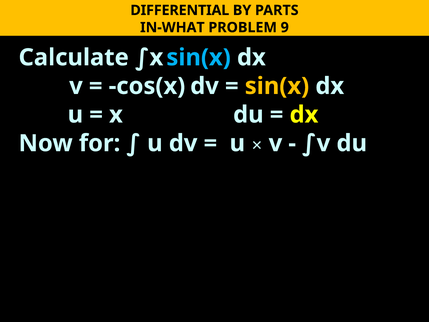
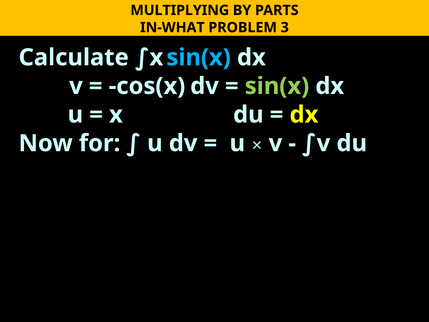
DIFFERENTIAL: DIFFERENTIAL -> MULTIPLYING
9: 9 -> 3
sin(x at (277, 86) colour: yellow -> light green
